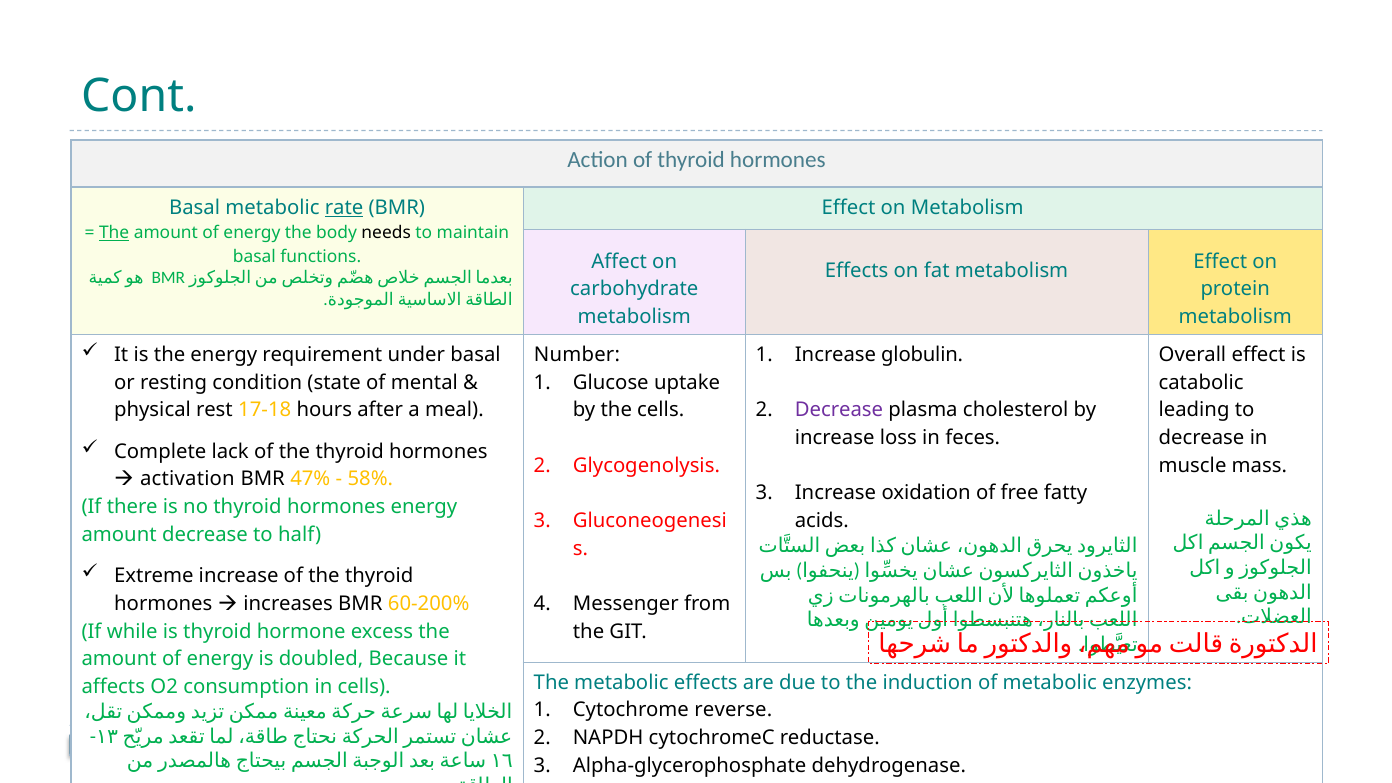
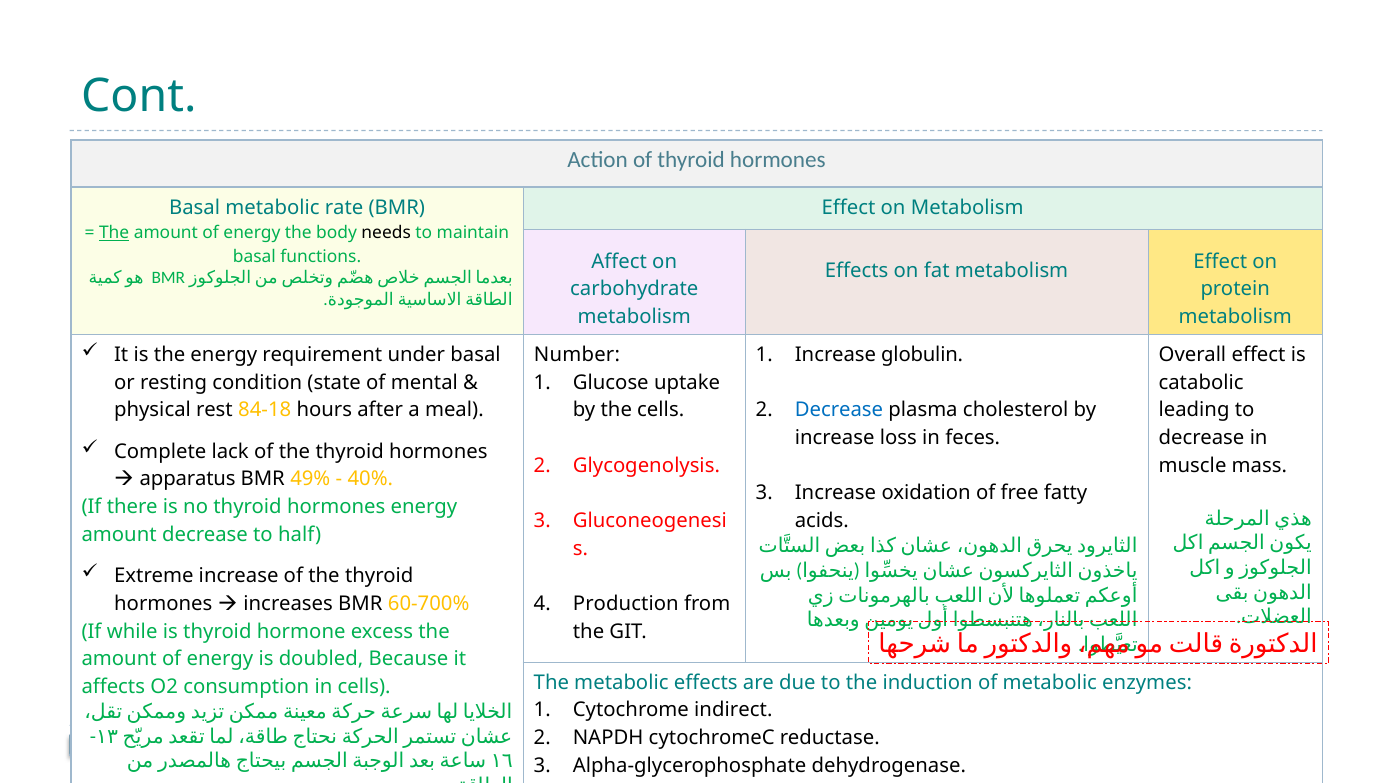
rate underline: present -> none
17-18: 17-18 -> 84-18
Decrease at (839, 410) colour: purple -> blue
activation: activation -> apparatus
47%: 47% -> 49%
58%: 58% -> 40%
60-200%: 60-200% -> 60-700%
Messenger: Messenger -> Production
reverse: reverse -> indirect
